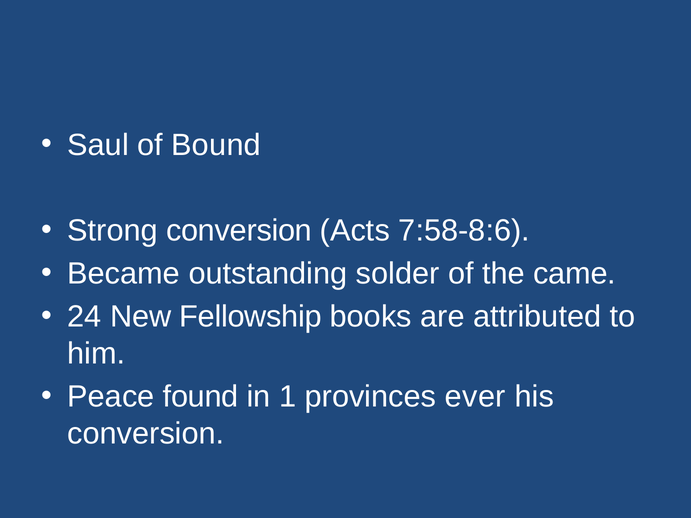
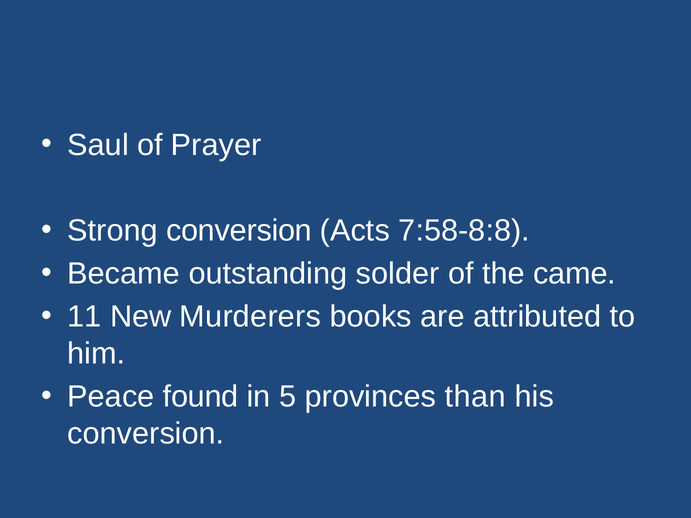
Bound: Bound -> Prayer
7:58-8:6: 7:58-8:6 -> 7:58-8:8
24: 24 -> 11
Fellowship: Fellowship -> Murderers
1: 1 -> 5
ever: ever -> than
